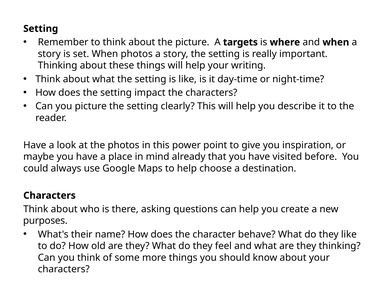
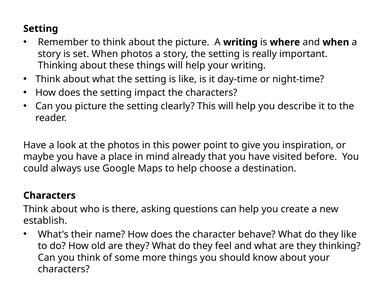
A targets: targets -> writing
purposes: purposes -> establish
